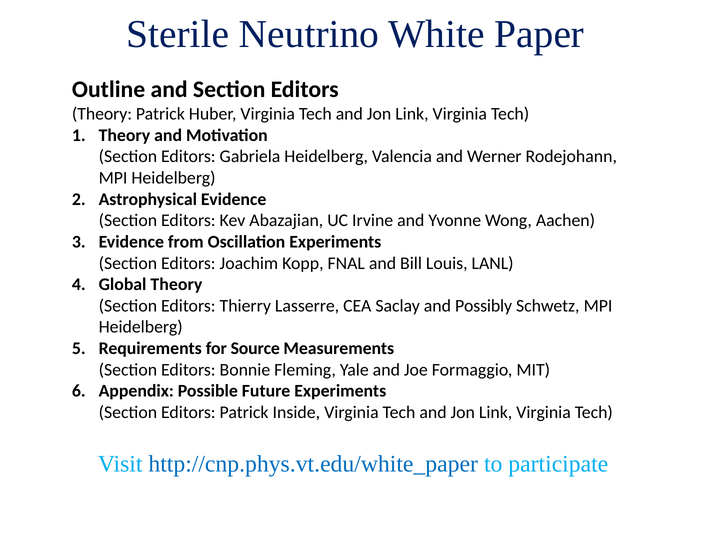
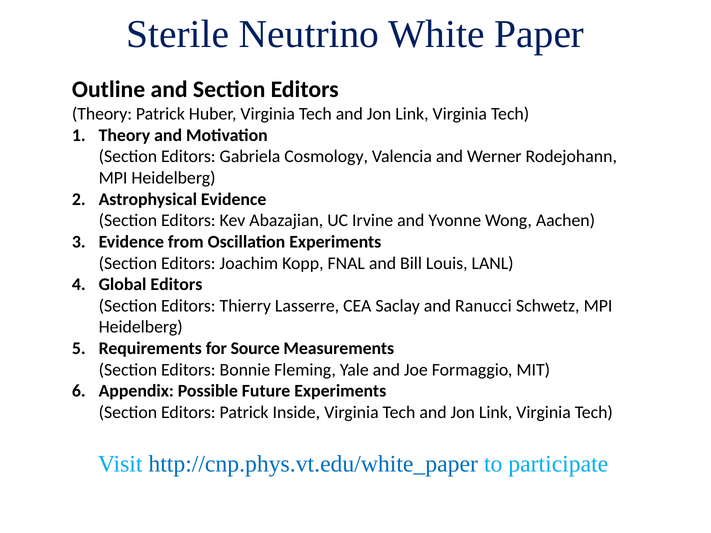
Gabriela Heidelberg: Heidelberg -> Cosmology
Global Theory: Theory -> Editors
Possibly: Possibly -> Ranucci
